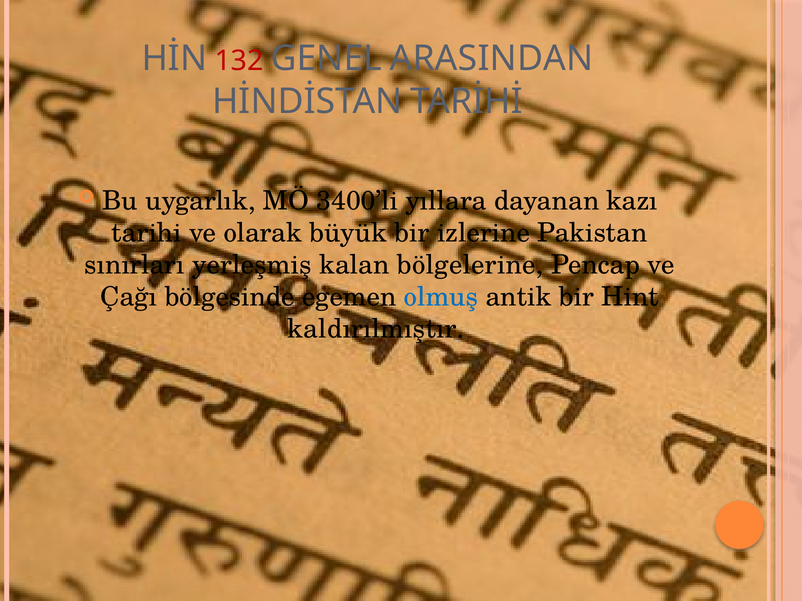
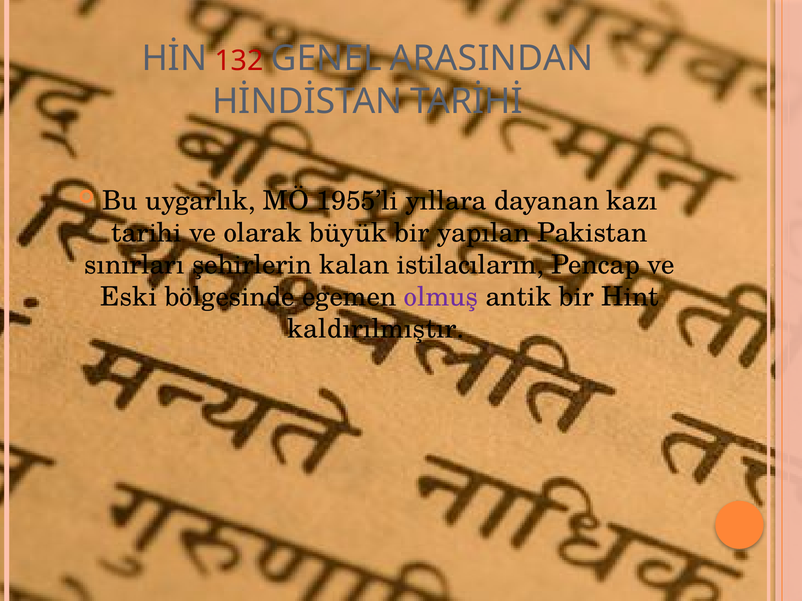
3400’li: 3400’li -> 1955’li
izlerine: izlerine -> yapılan
yerleşmiş: yerleşmiş -> şehirlerin
bölgelerine: bölgelerine -> istilacıların
Çağı: Çağı -> Eski
olmuş colour: blue -> purple
